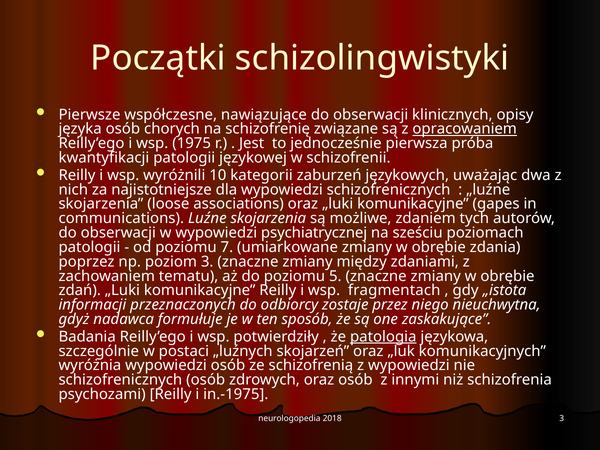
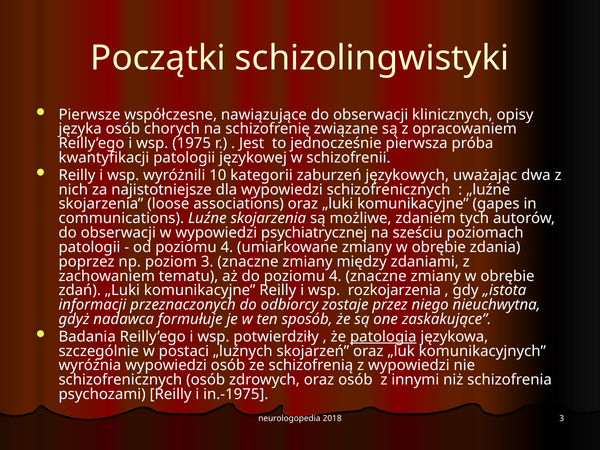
opracowaniem underline: present -> none
od poziomu 7: 7 -> 4
do poziomu 5: 5 -> 4
fragmentach: fragmentach -> rozkojarzenia
